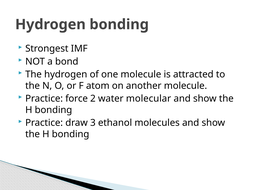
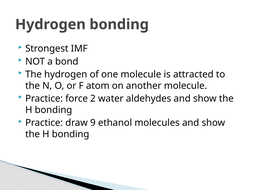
molecular: molecular -> aldehydes
3: 3 -> 9
